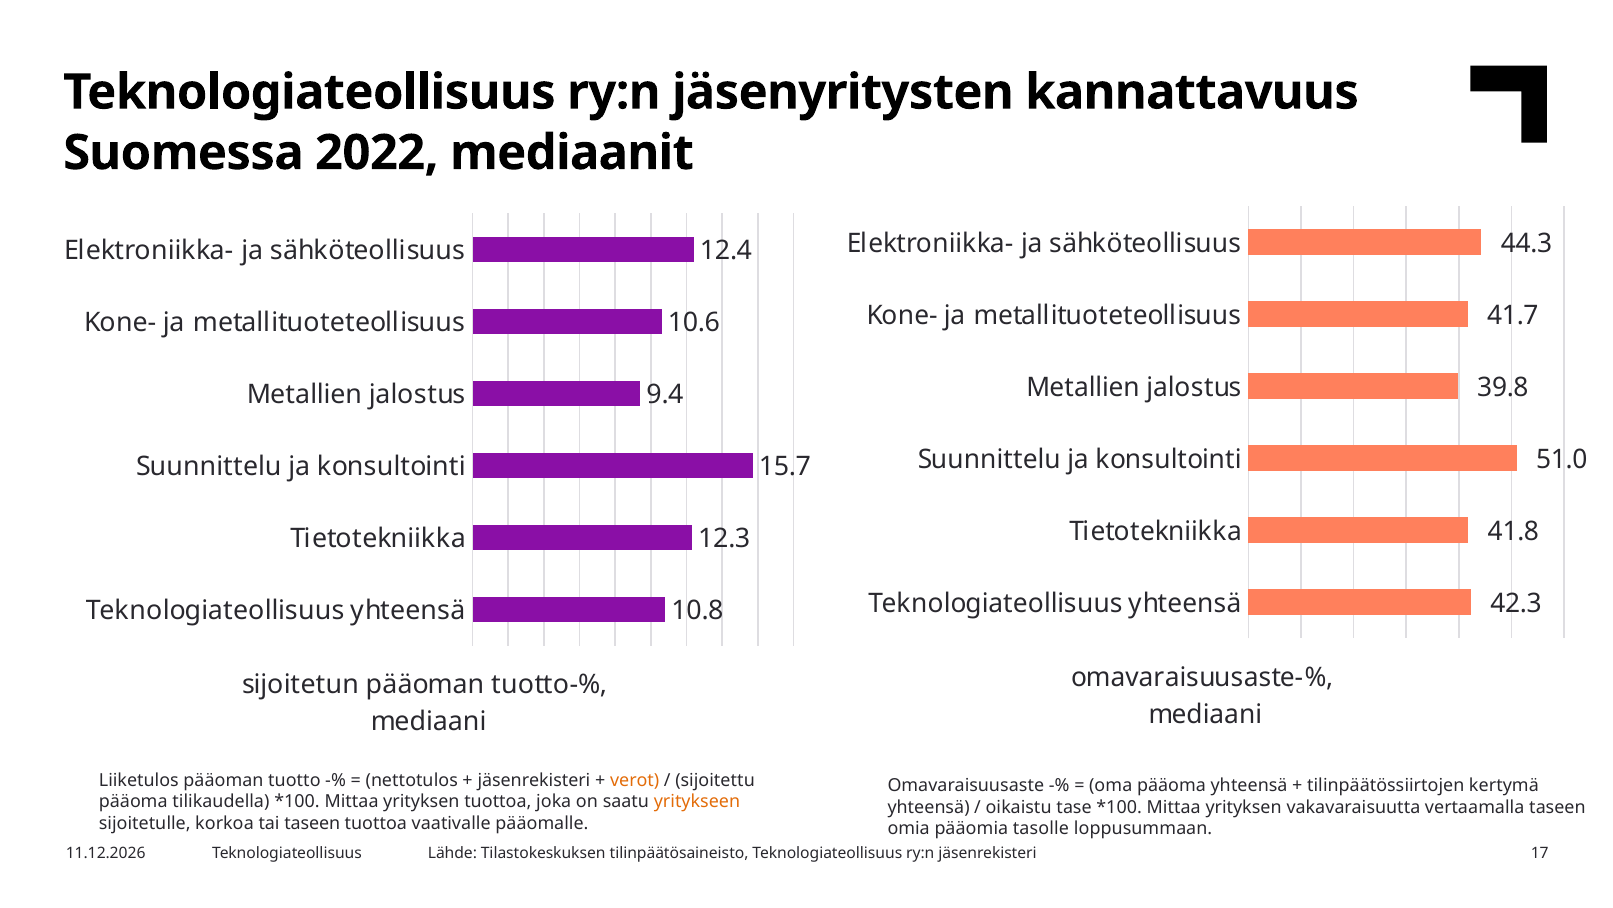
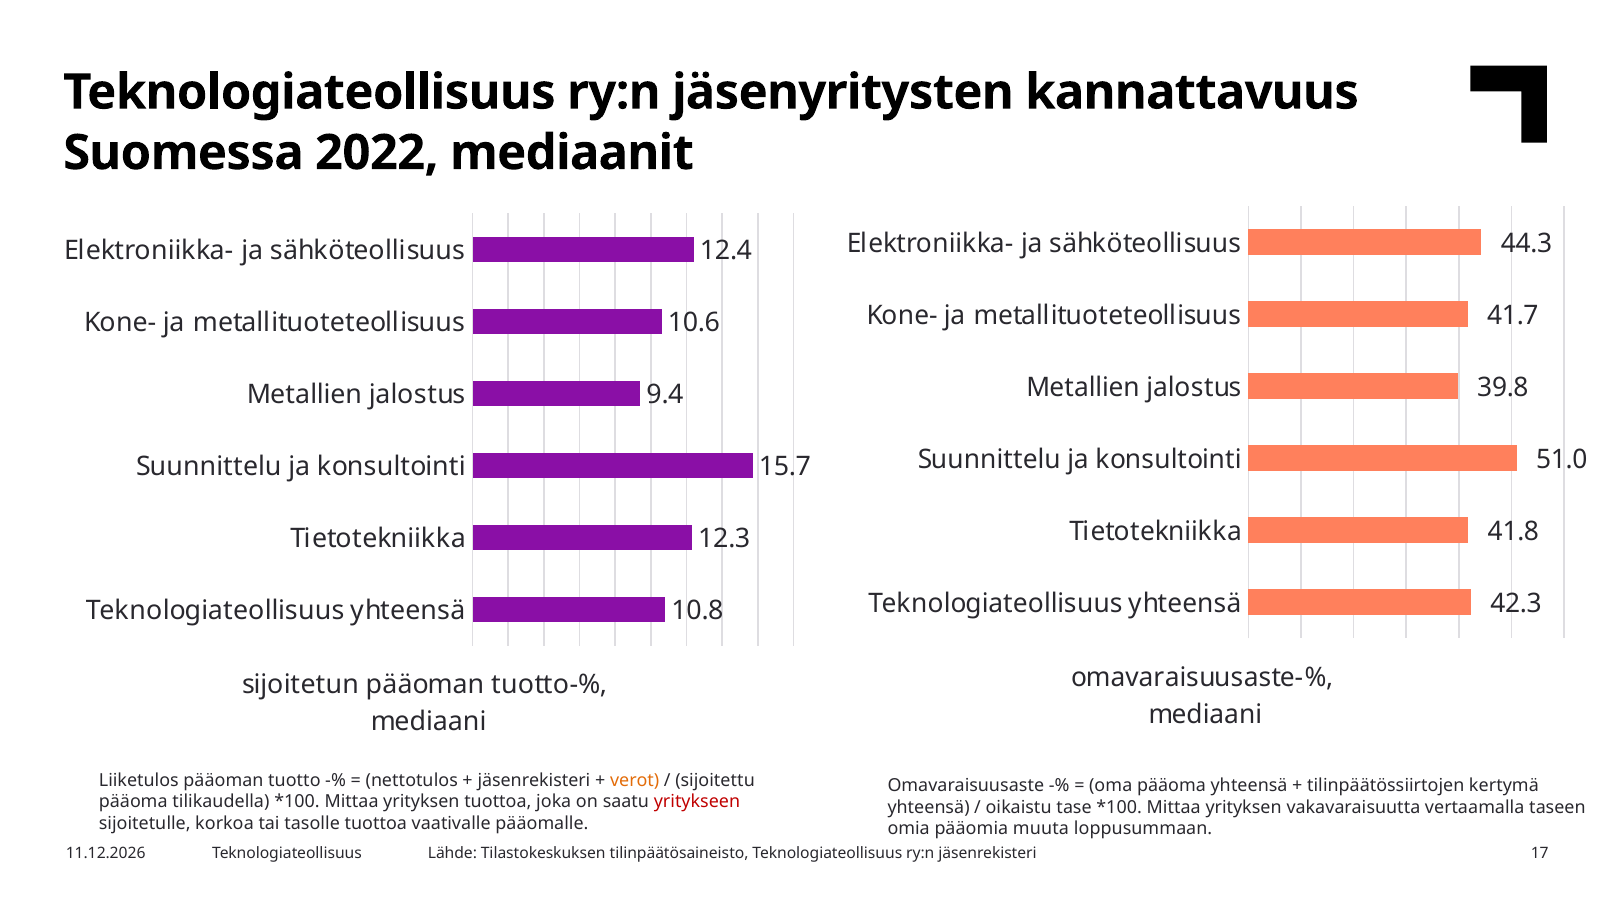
yritykseen colour: orange -> red
tai taseen: taseen -> tasolle
tasolle: tasolle -> muuta
